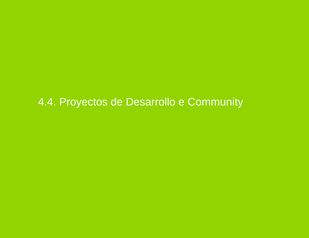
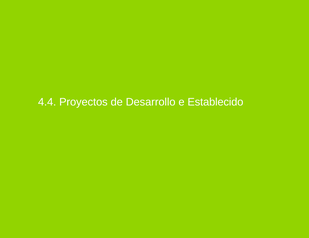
Community: Community -> Establecido
